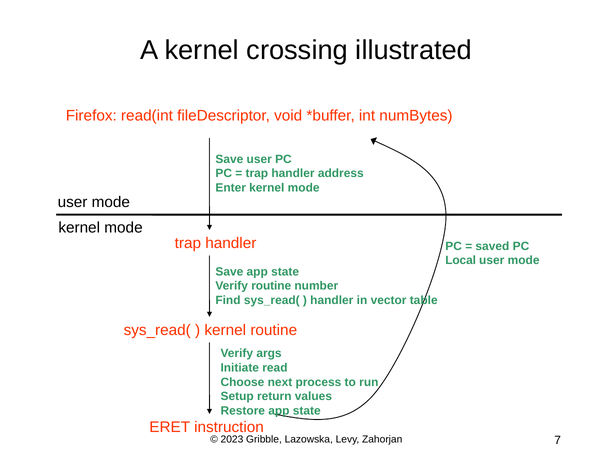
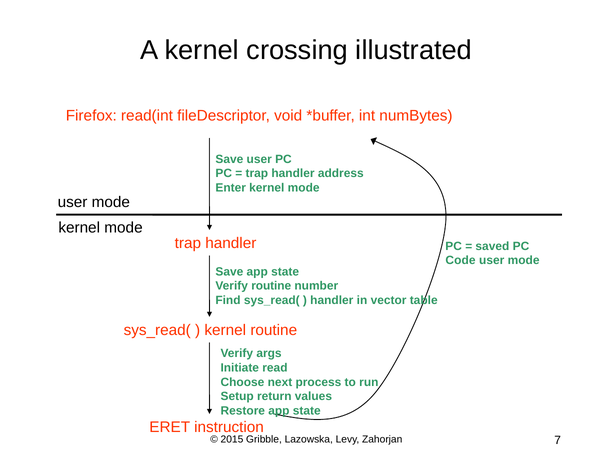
Local: Local -> Code
2023: 2023 -> 2015
